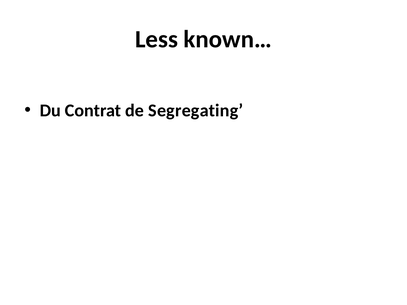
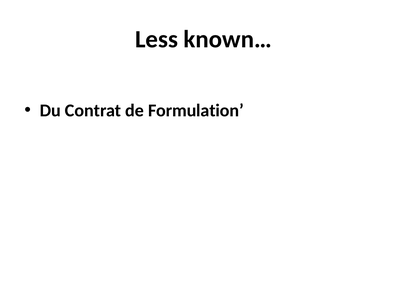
Segregating: Segregating -> Formulation
